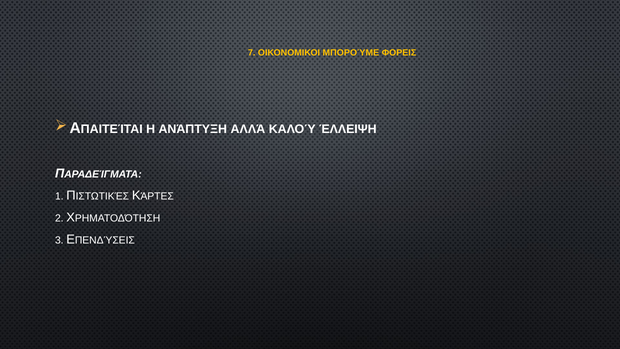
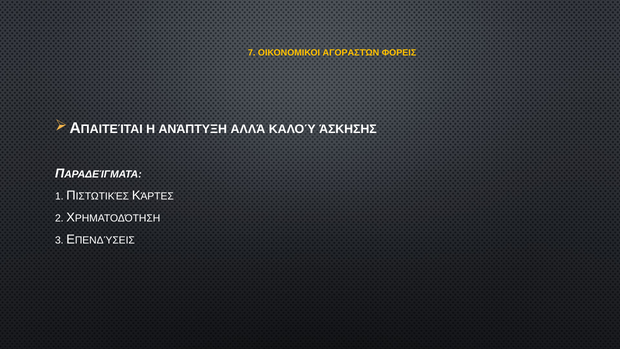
ΜΠΟΡΟΎΜΕ: ΜΠΟΡΟΎΜΕ -> ΑΓΟΡΑΣΤΏΝ
ΈΛΛΕΙΨΗ: ΈΛΛΕΙΨΗ -> ΆΣΚΗΣΗΣ
